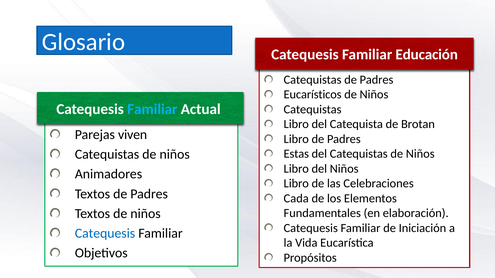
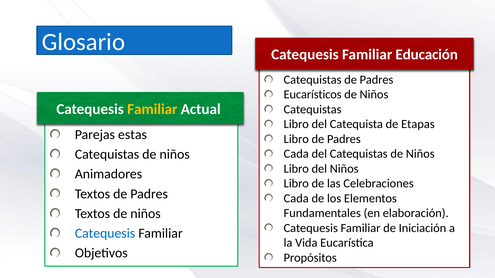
Familiar at (152, 109) colour: light blue -> yellow
Brotan: Brotan -> Etapas
viven: viven -> estas
Estas at (296, 154): Estas -> Cada
